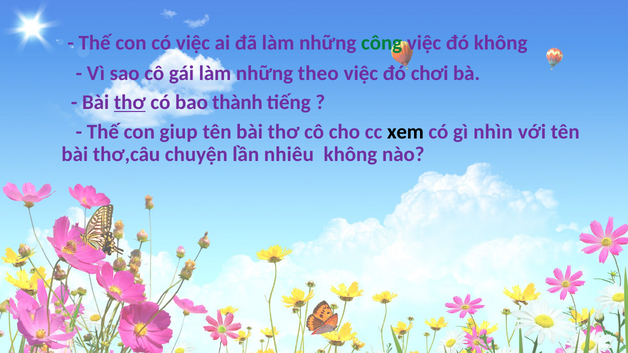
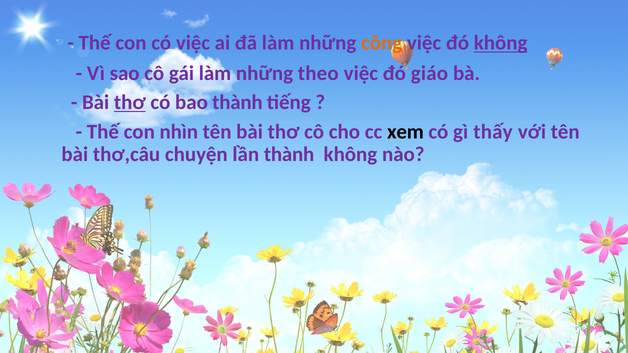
công colour: green -> orange
không at (501, 43) underline: none -> present
chơi: chơi -> giáo
giup: giup -> nhìn
nhìn: nhìn -> thấy
lần nhiêu: nhiêu -> thành
